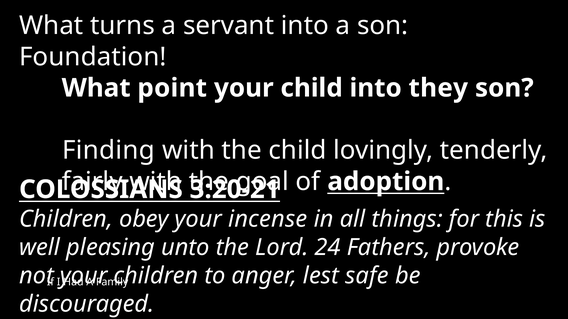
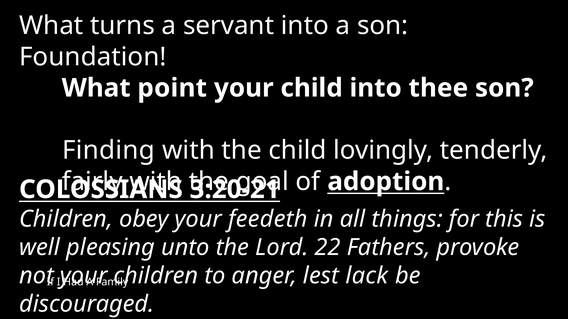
they: they -> thee
incense: incense -> feedeth
24: 24 -> 22
safe: safe -> lack
